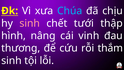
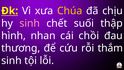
Chúa colour: light blue -> yellow
tưới: tưới -> suối
nâng: nâng -> nhan
vinh: vinh -> chồi
